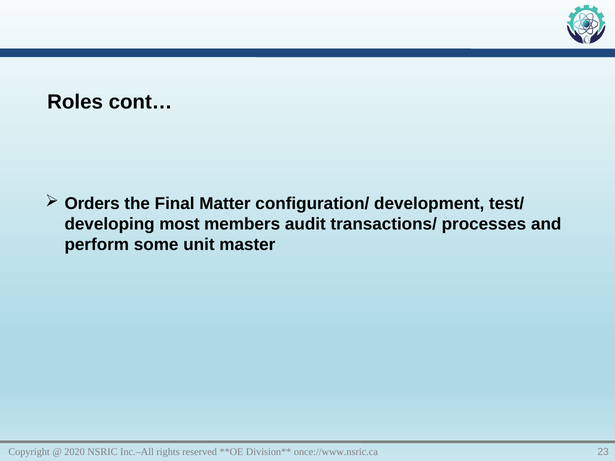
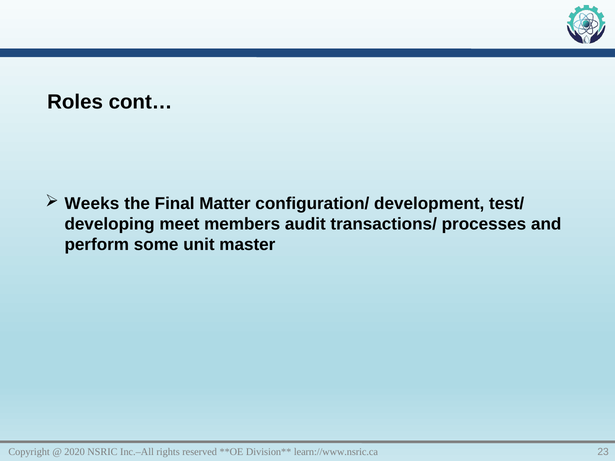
Orders: Orders -> Weeks
most: most -> meet
once://www.nsric.ca: once://www.nsric.ca -> learn://www.nsric.ca
